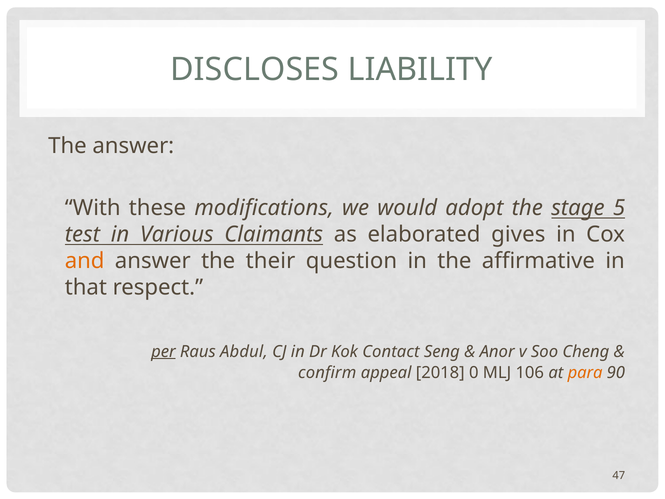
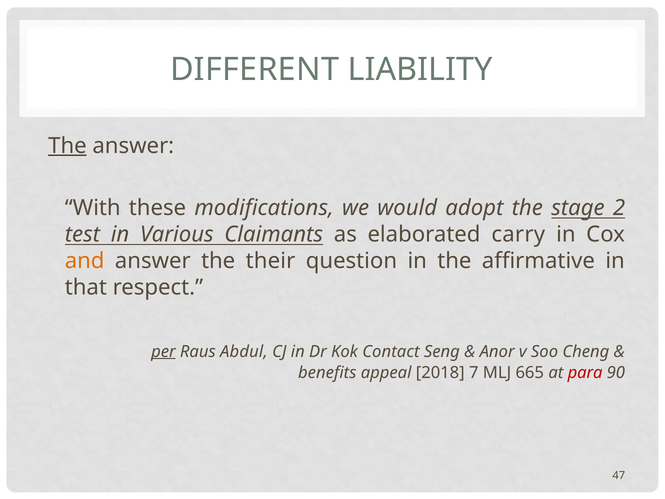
DISCLOSES: DISCLOSES -> DIFFERENT
The at (67, 146) underline: none -> present
5: 5 -> 2
gives: gives -> carry
confirm: confirm -> benefits
0: 0 -> 7
106: 106 -> 665
para colour: orange -> red
